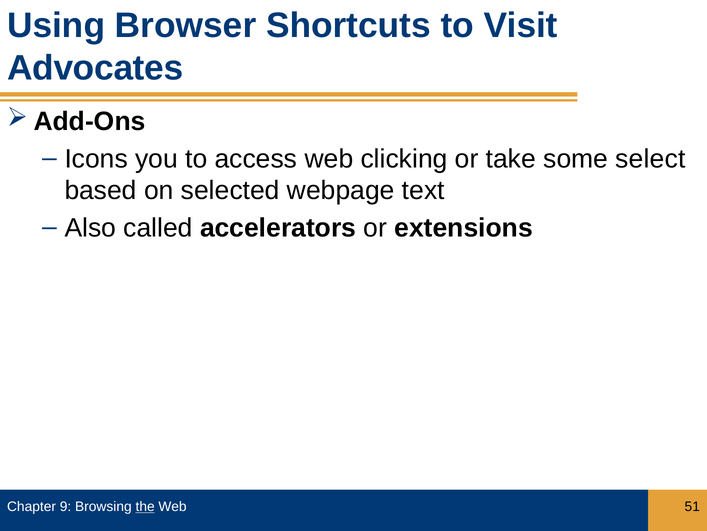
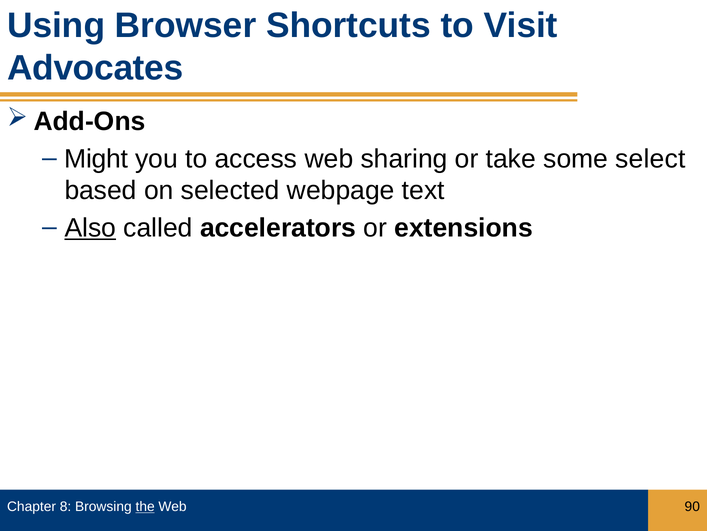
Icons: Icons -> Might
clicking: clicking -> sharing
Also underline: none -> present
9: 9 -> 8
51: 51 -> 90
